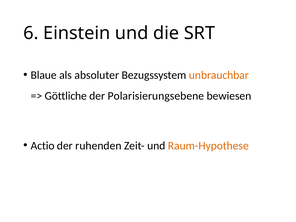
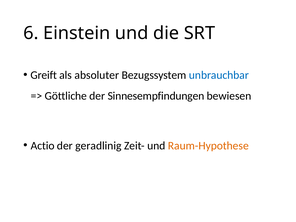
Blaue: Blaue -> Greift
unbrauchbar colour: orange -> blue
Polarisierungsebene: Polarisierungsebene -> Sinnesempfindungen
ruhenden: ruhenden -> geradlinig
